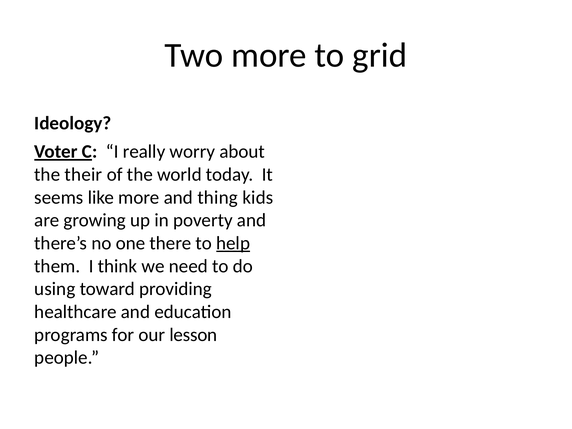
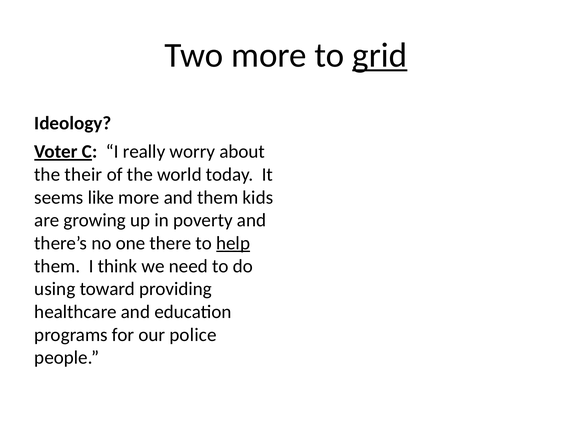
grid underline: none -> present
and thing: thing -> them
lesson: lesson -> police
